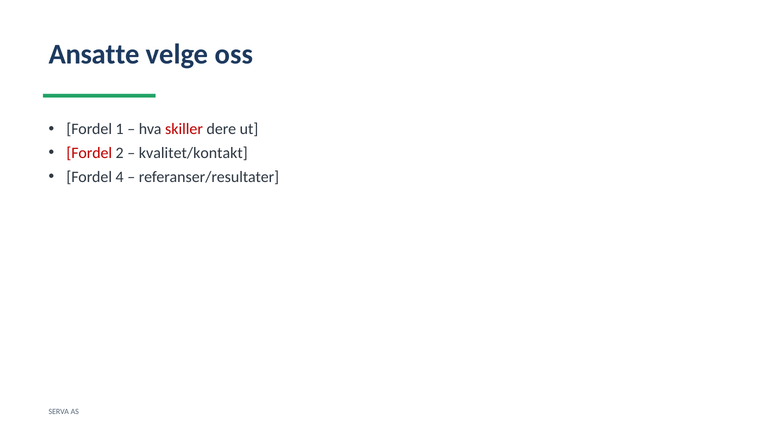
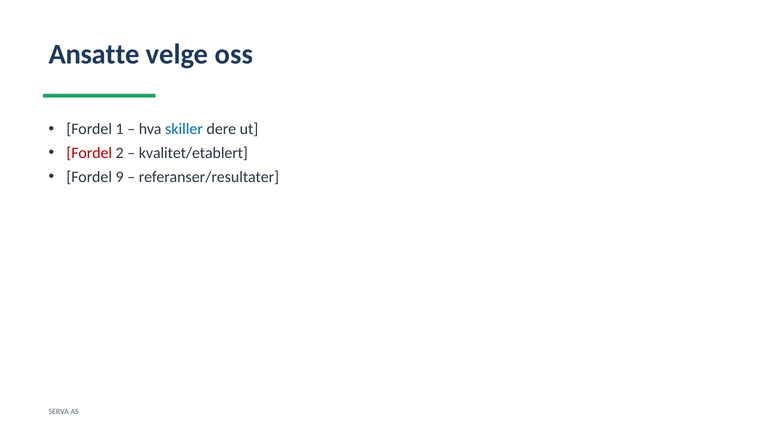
skiller colour: red -> blue
kvalitet/kontakt: kvalitet/kontakt -> kvalitet/etablert
4: 4 -> 9
